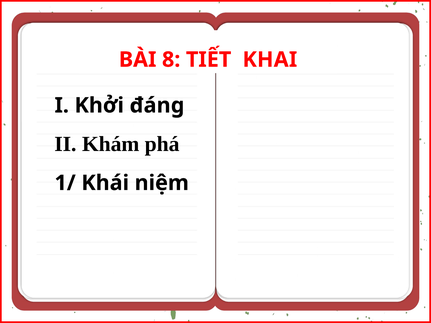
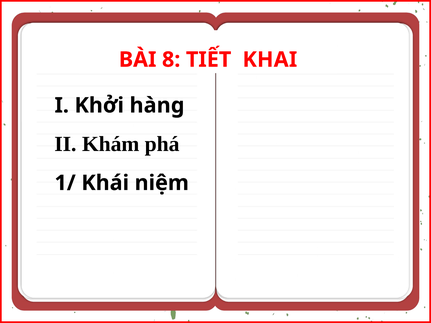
đáng: đáng -> hàng
